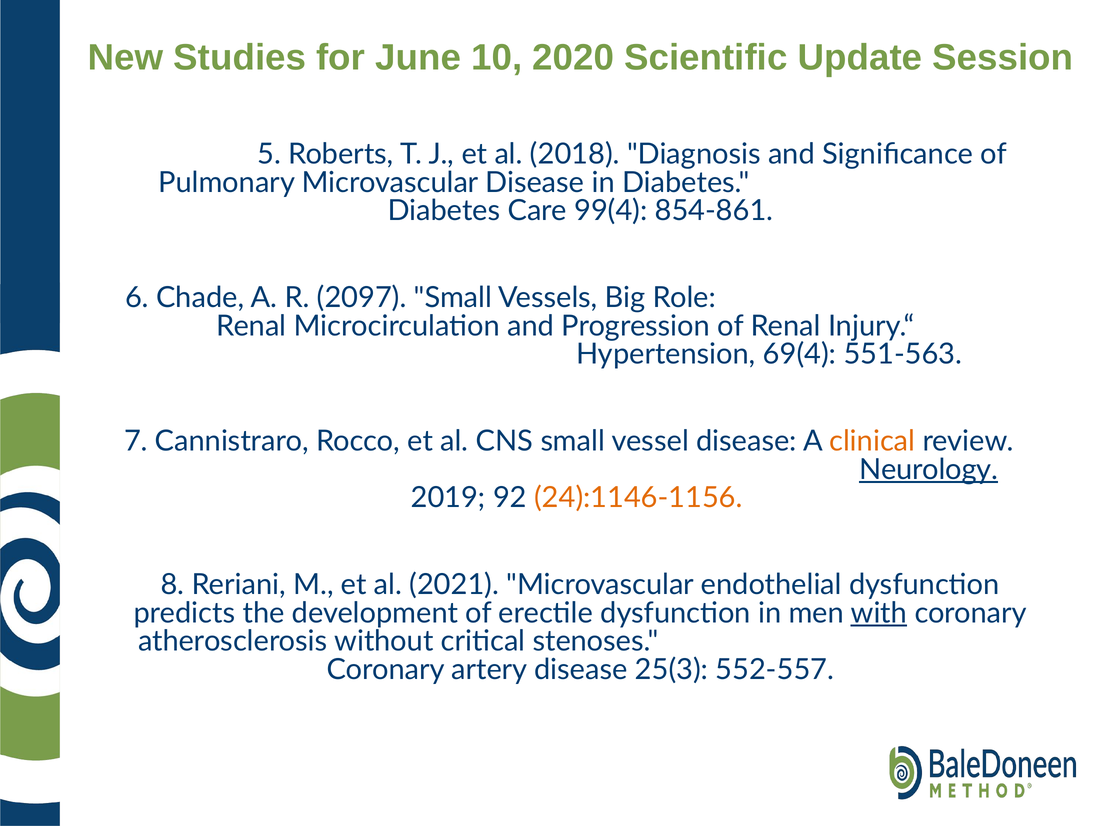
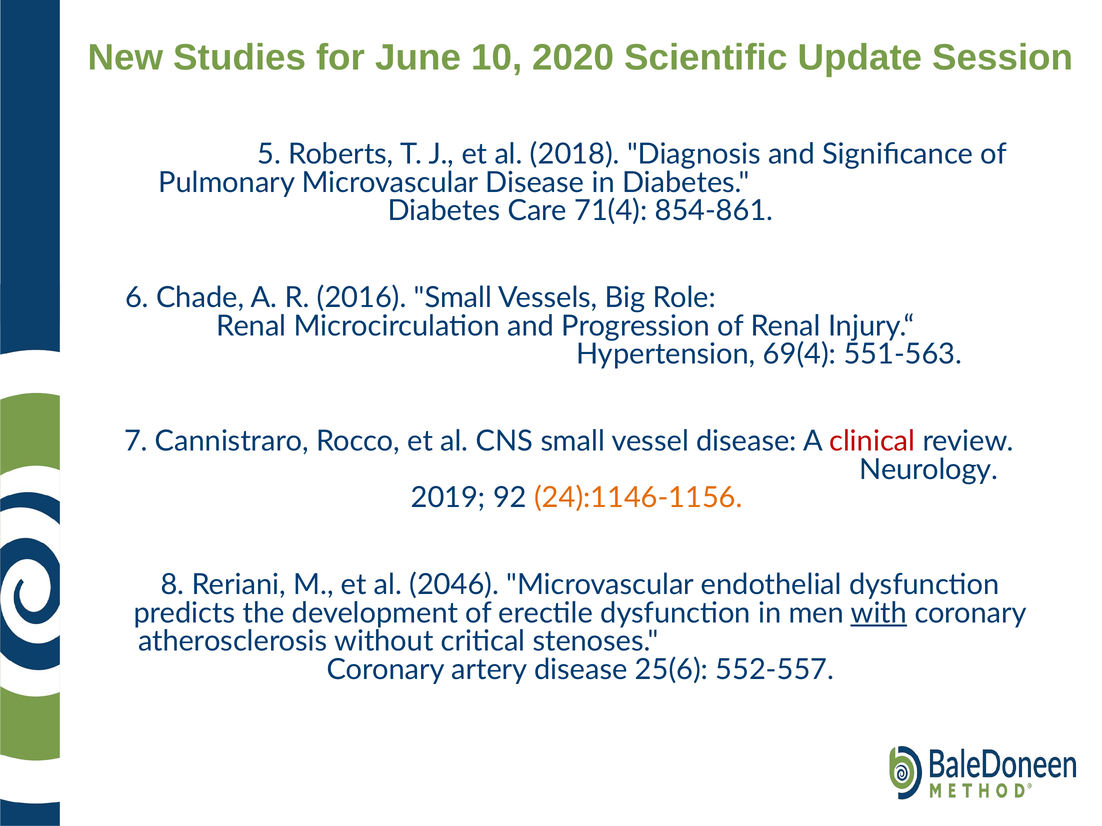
99(4: 99(4 -> 71(4
2097: 2097 -> 2016
clinical colour: orange -> red
Neurology underline: present -> none
2021: 2021 -> 2046
25(3: 25(3 -> 25(6
